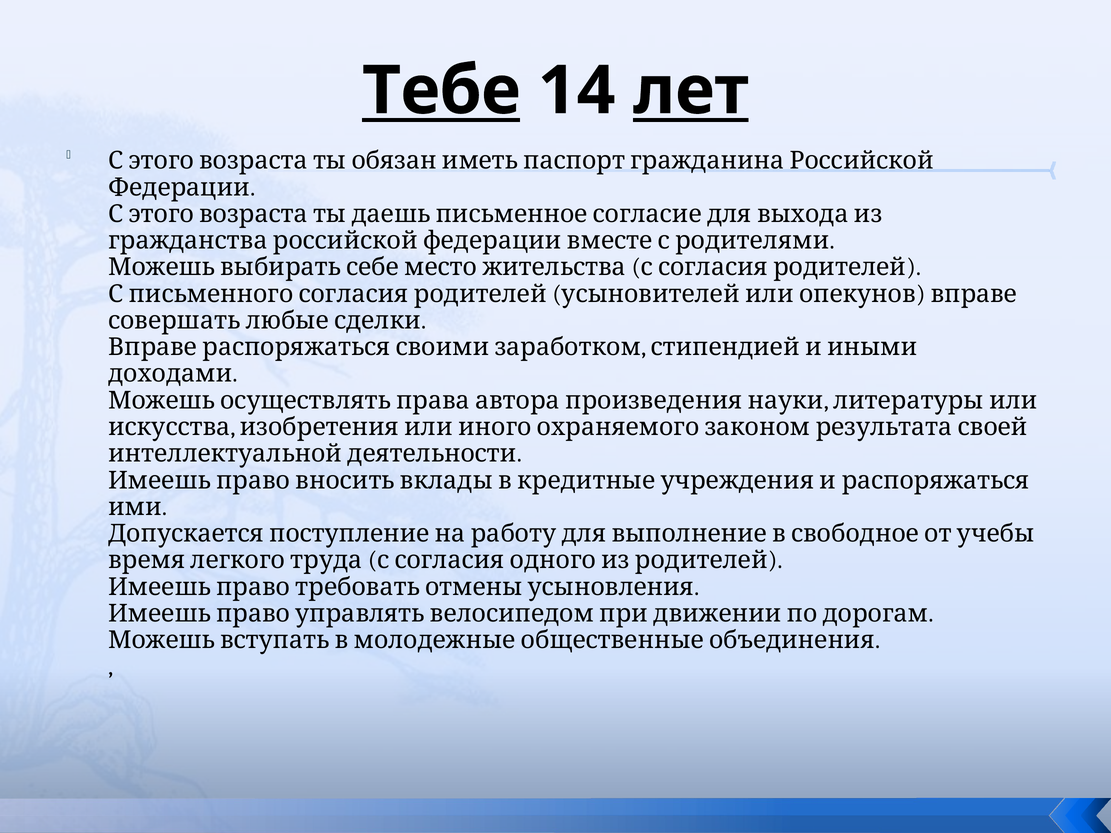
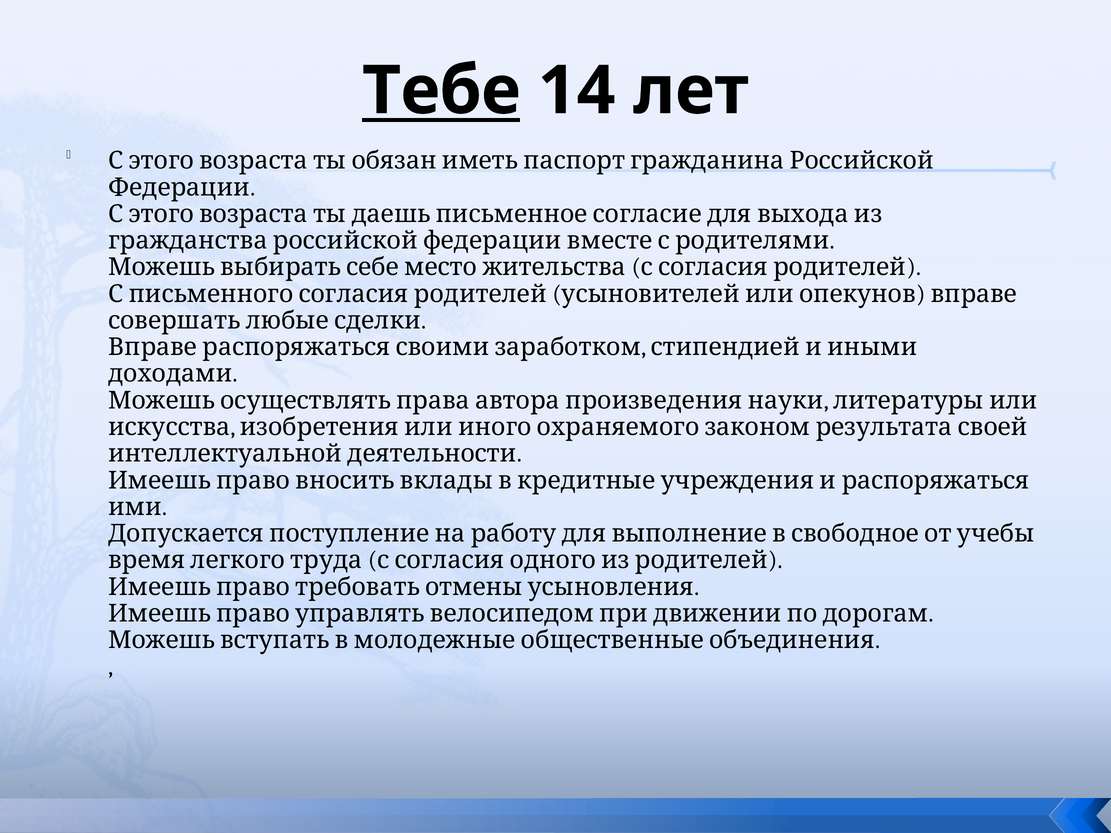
лет underline: present -> none
